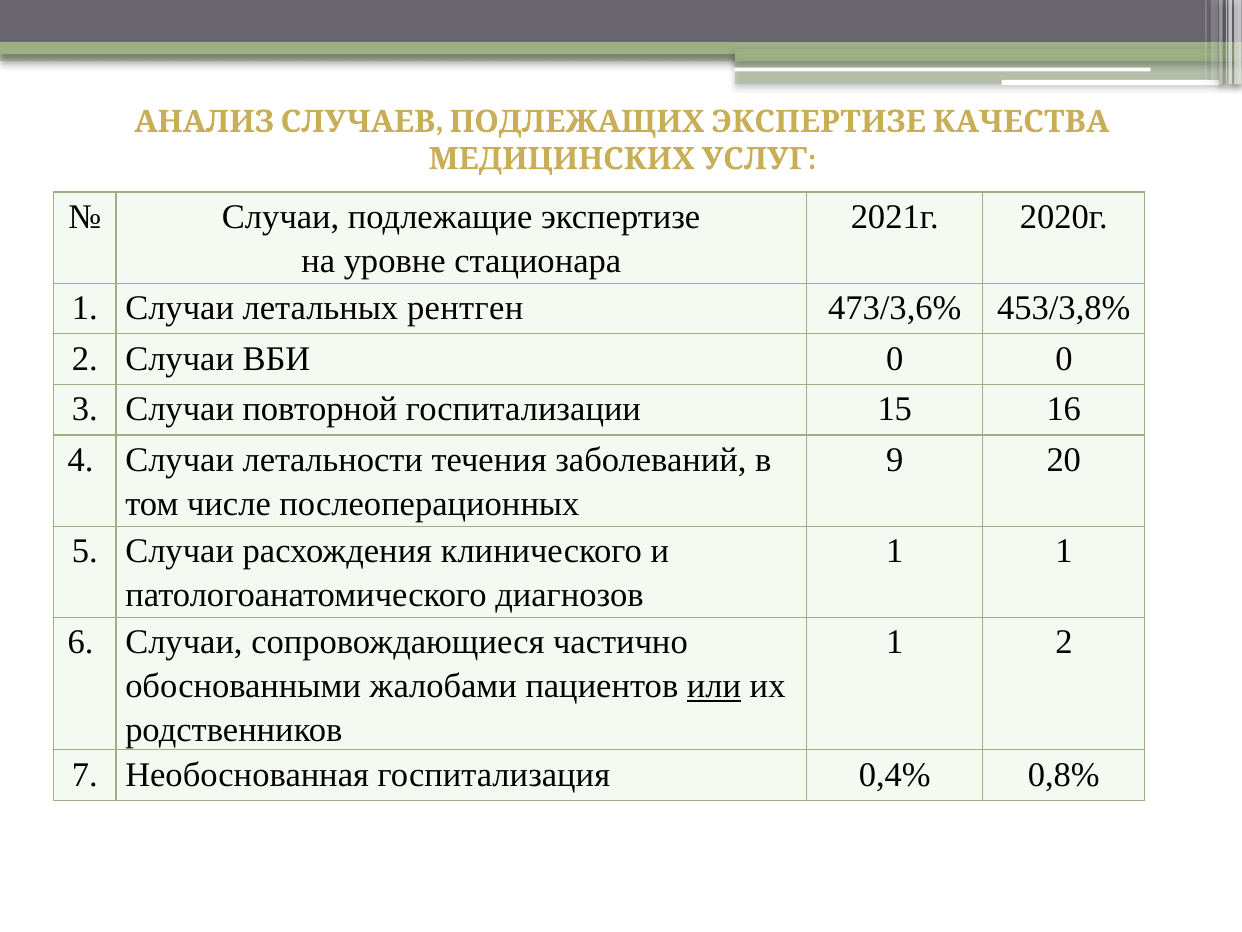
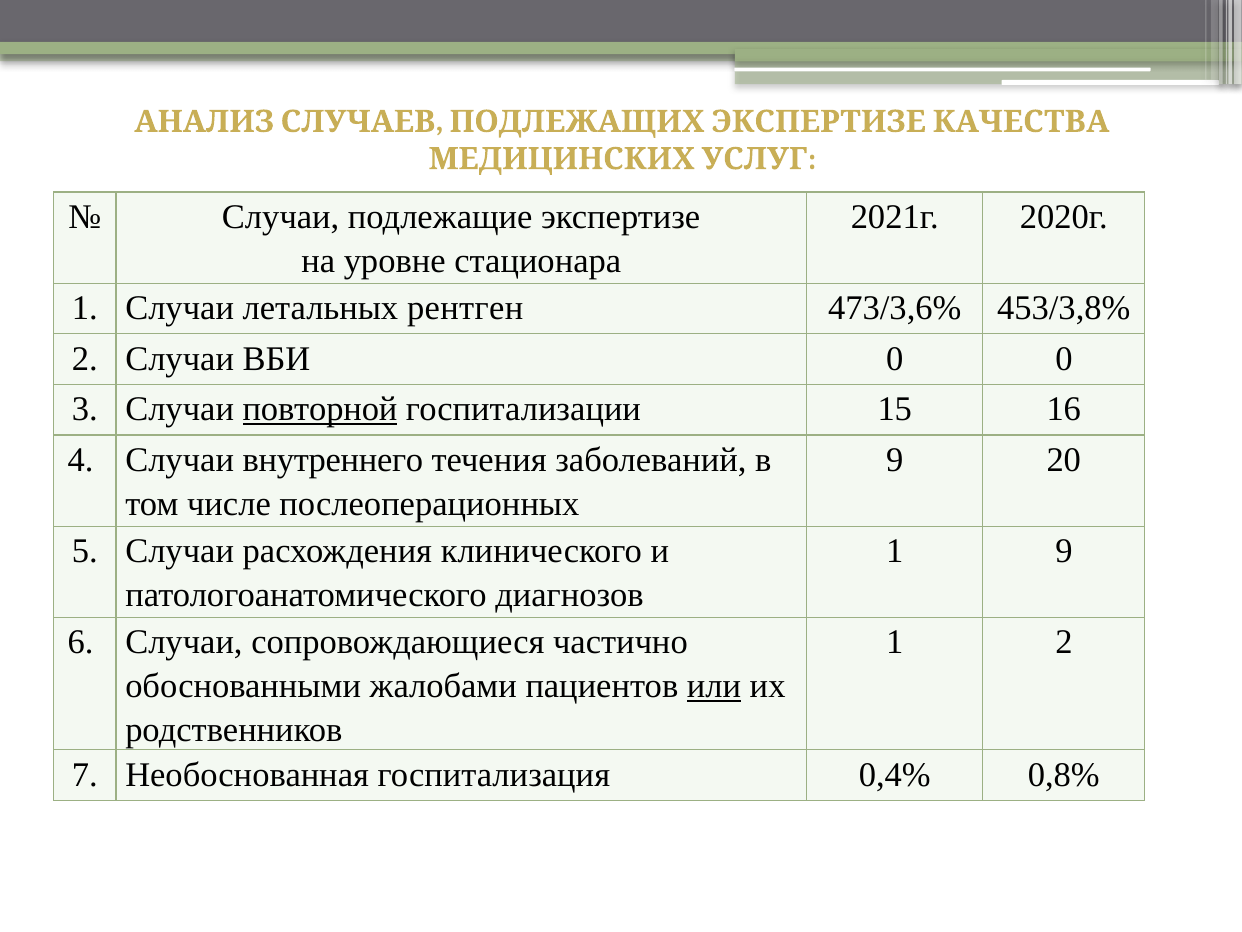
повторной underline: none -> present
летальности: летальности -> внутреннего
1 1: 1 -> 9
